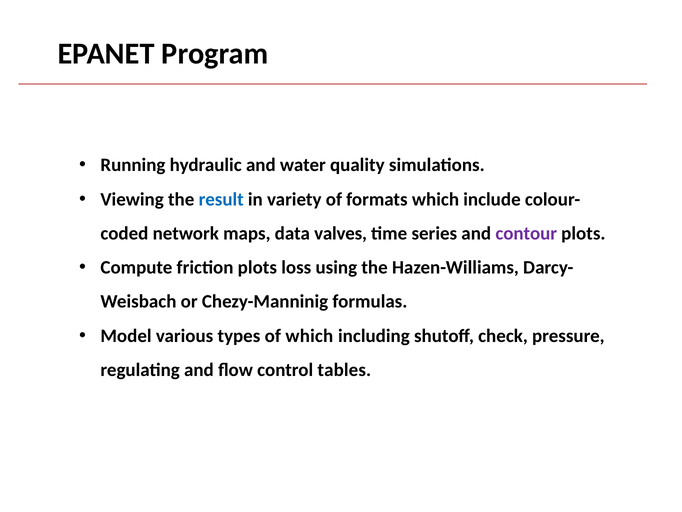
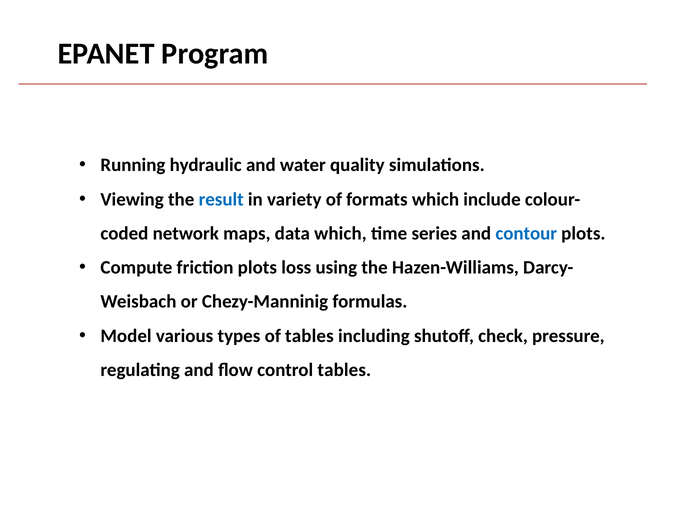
data valves: valves -> which
contour colour: purple -> blue
of which: which -> tables
